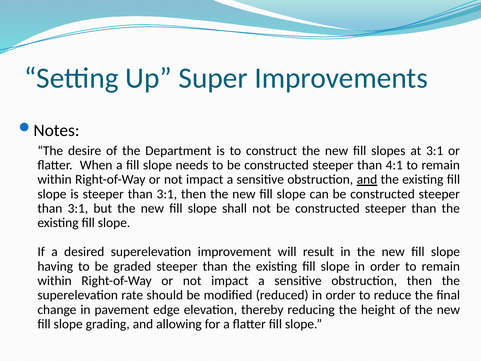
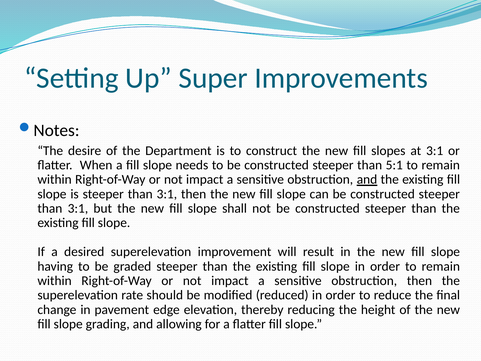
4:1: 4:1 -> 5:1
